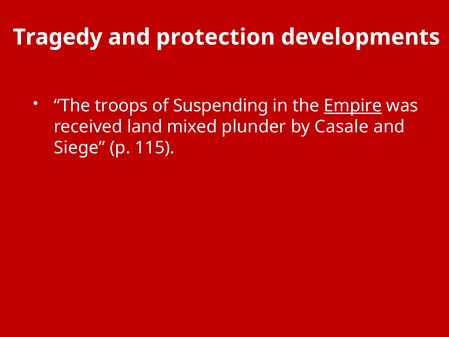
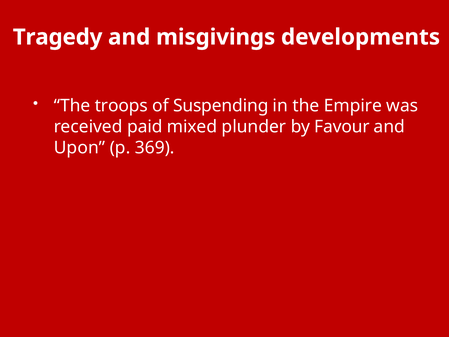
protection: protection -> misgivings
Empire underline: present -> none
land: land -> paid
Casale: Casale -> Favour
Siege: Siege -> Upon
115: 115 -> 369
